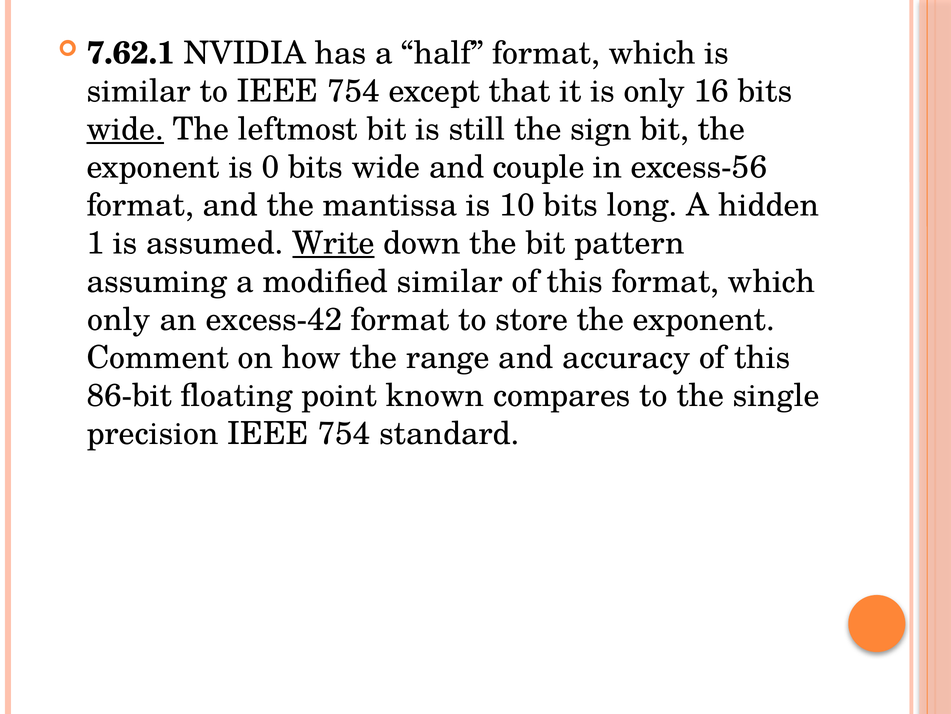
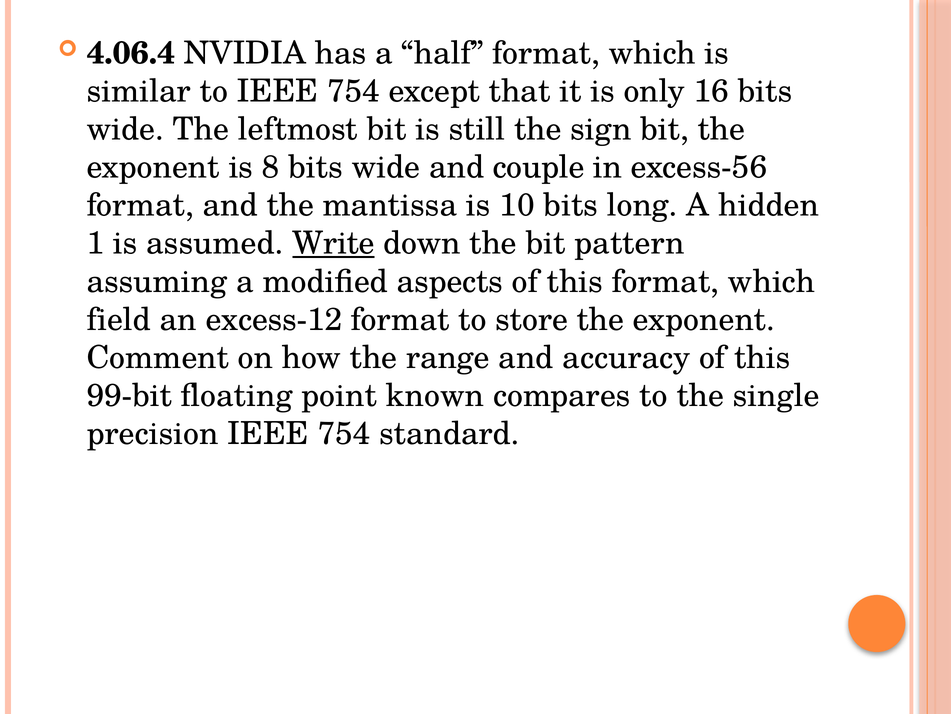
7.62.1: 7.62.1 -> 4.06.4
wide at (125, 129) underline: present -> none
0: 0 -> 8
modified similar: similar -> aspects
only at (119, 319): only -> field
excess-42: excess-42 -> excess-12
86-bit: 86-bit -> 99-bit
